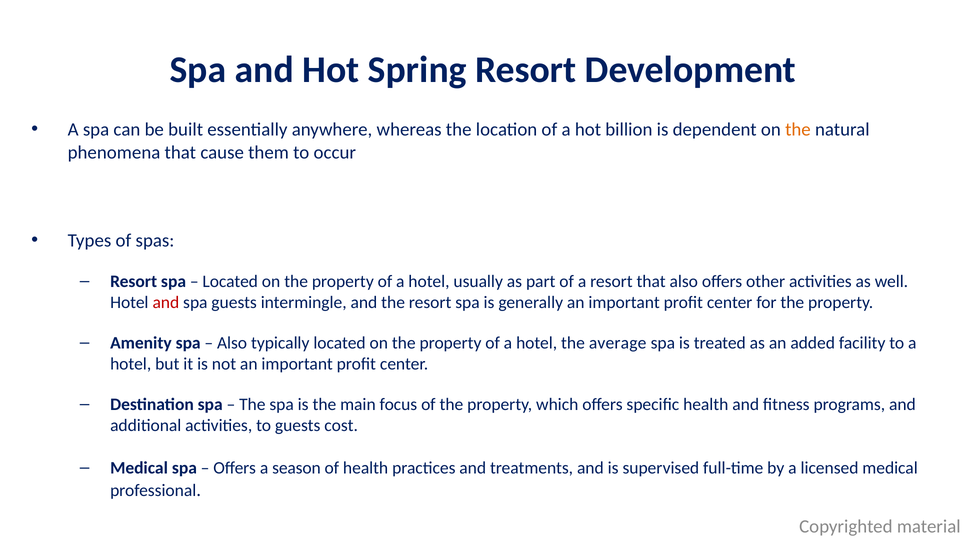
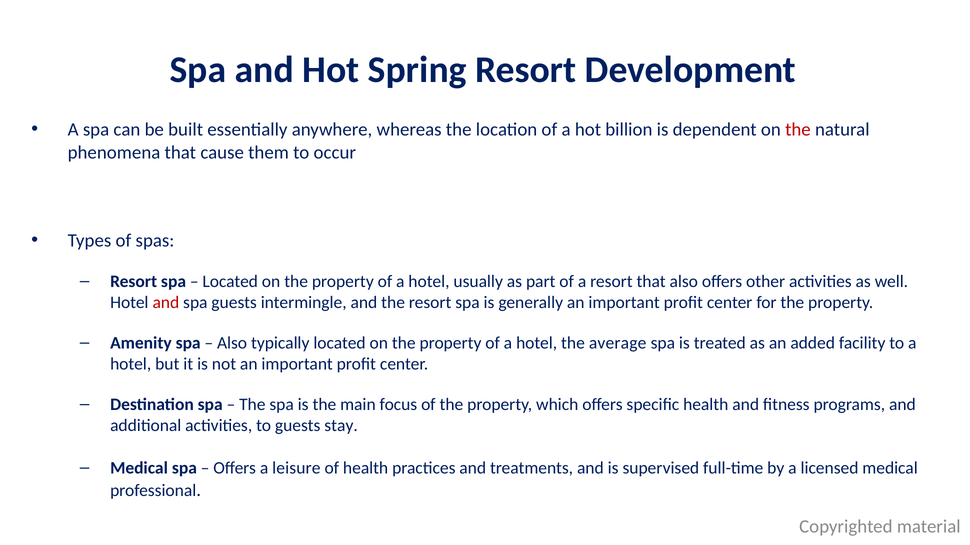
the at (798, 130) colour: orange -> red
cost: cost -> stay
season: season -> leisure
